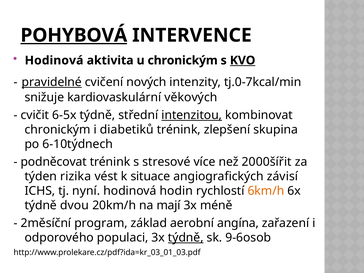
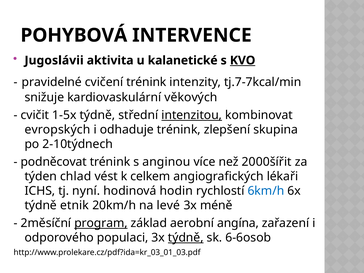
POHYBOVÁ underline: present -> none
Hodinová at (54, 60): Hodinová -> Jugoslávii
u chronickým: chronickým -> kalanetické
pravidelné underline: present -> none
cvičení nových: nových -> trénink
tj.0-7kcal/min: tj.0-7kcal/min -> tj.7-7kcal/min
6-5x: 6-5x -> 1-5x
chronickým at (58, 130): chronickým -> evropských
diabetiků: diabetiků -> odhaduje
6-10týdnech: 6-10týdnech -> 2-10týdnech
stresové: stresové -> anginou
rizika: rizika -> chlad
situace: situace -> celkem
závisí: závisí -> lékaři
6km/h colour: orange -> blue
dvou: dvou -> etnik
mají: mají -> levé
program underline: none -> present
9-6osob: 9-6osob -> 6-6osob
